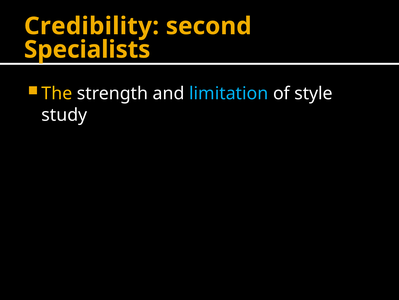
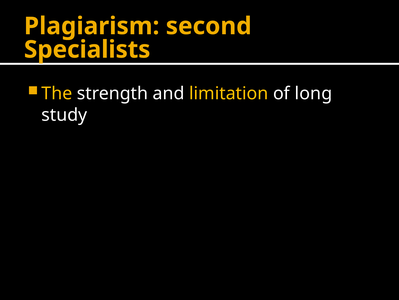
Credibility: Credibility -> Plagiarism
limitation colour: light blue -> yellow
style: style -> long
